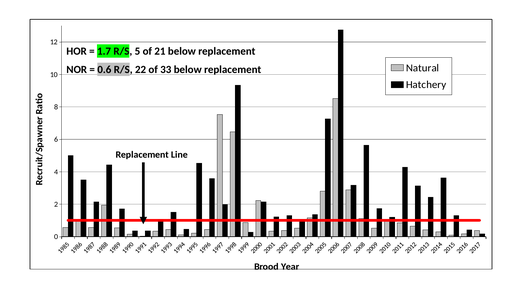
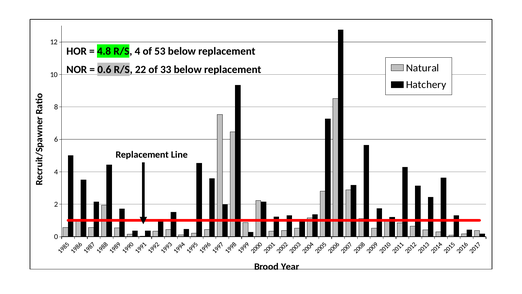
1.7: 1.7 -> 4.8
R/S 5: 5 -> 4
21: 21 -> 53
